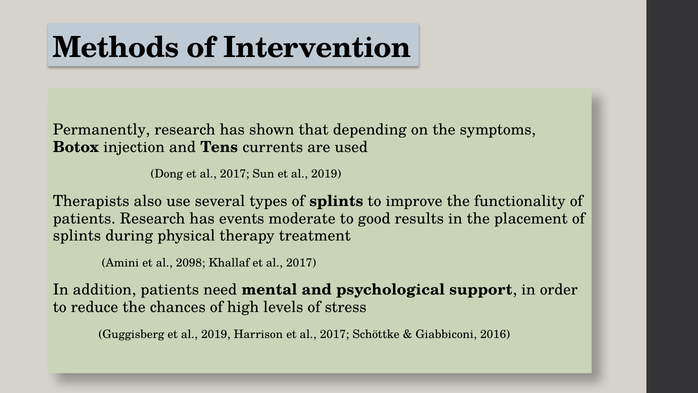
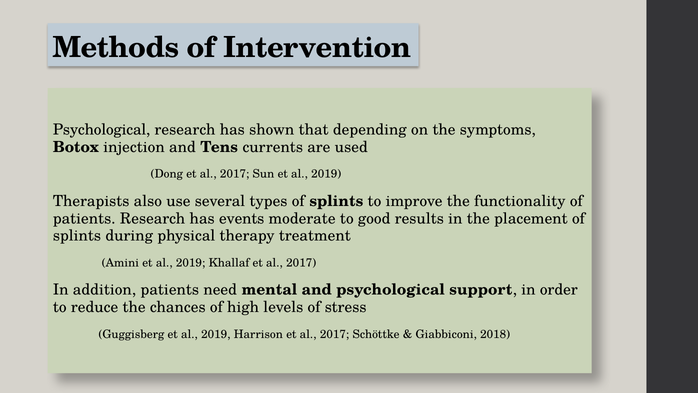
Permanently at (102, 129): Permanently -> Psychological
Amini et al 2098: 2098 -> 2019
2016: 2016 -> 2018
